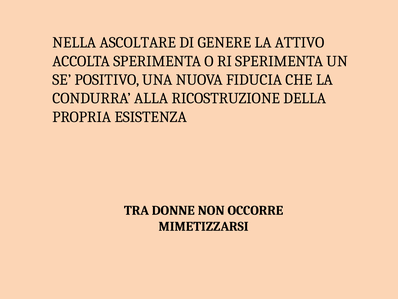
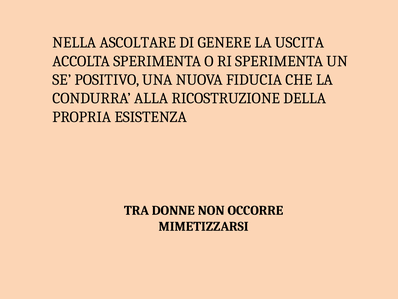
ATTIVO: ATTIVO -> USCITA
